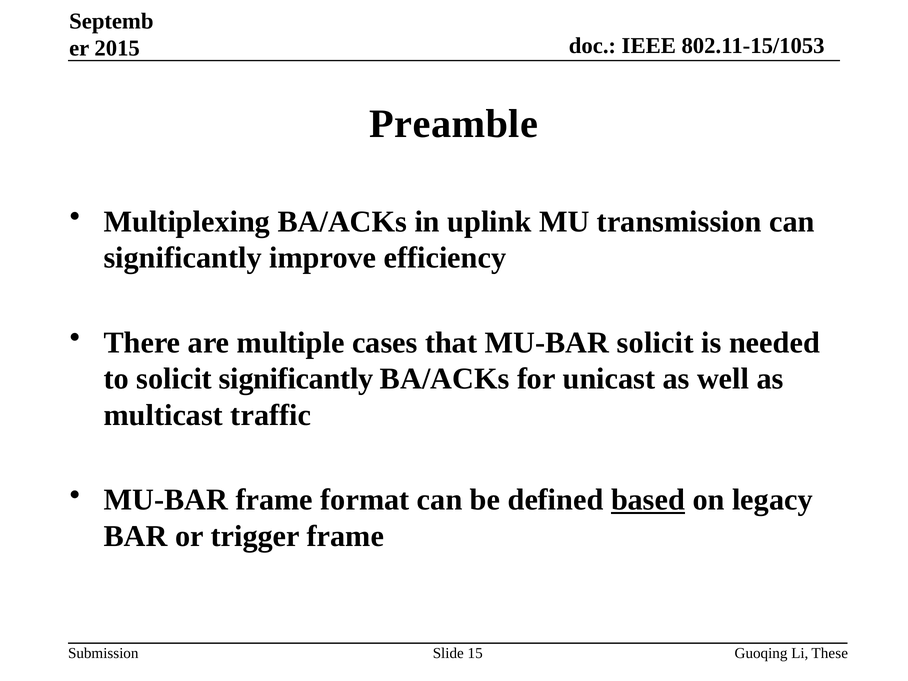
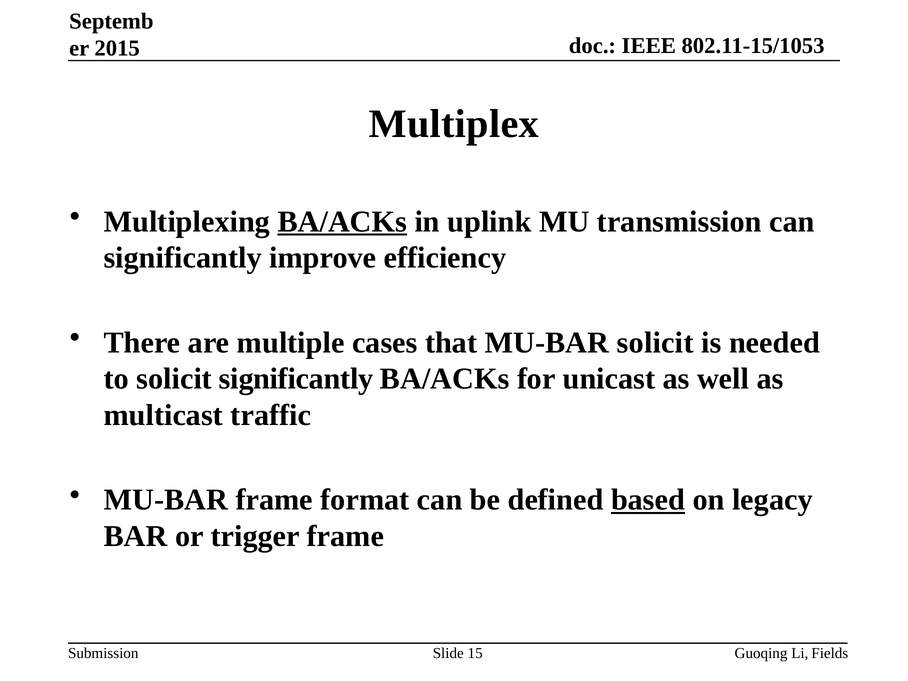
Preamble: Preamble -> Multiplex
BA/ACKs at (342, 222) underline: none -> present
These: These -> Fields
